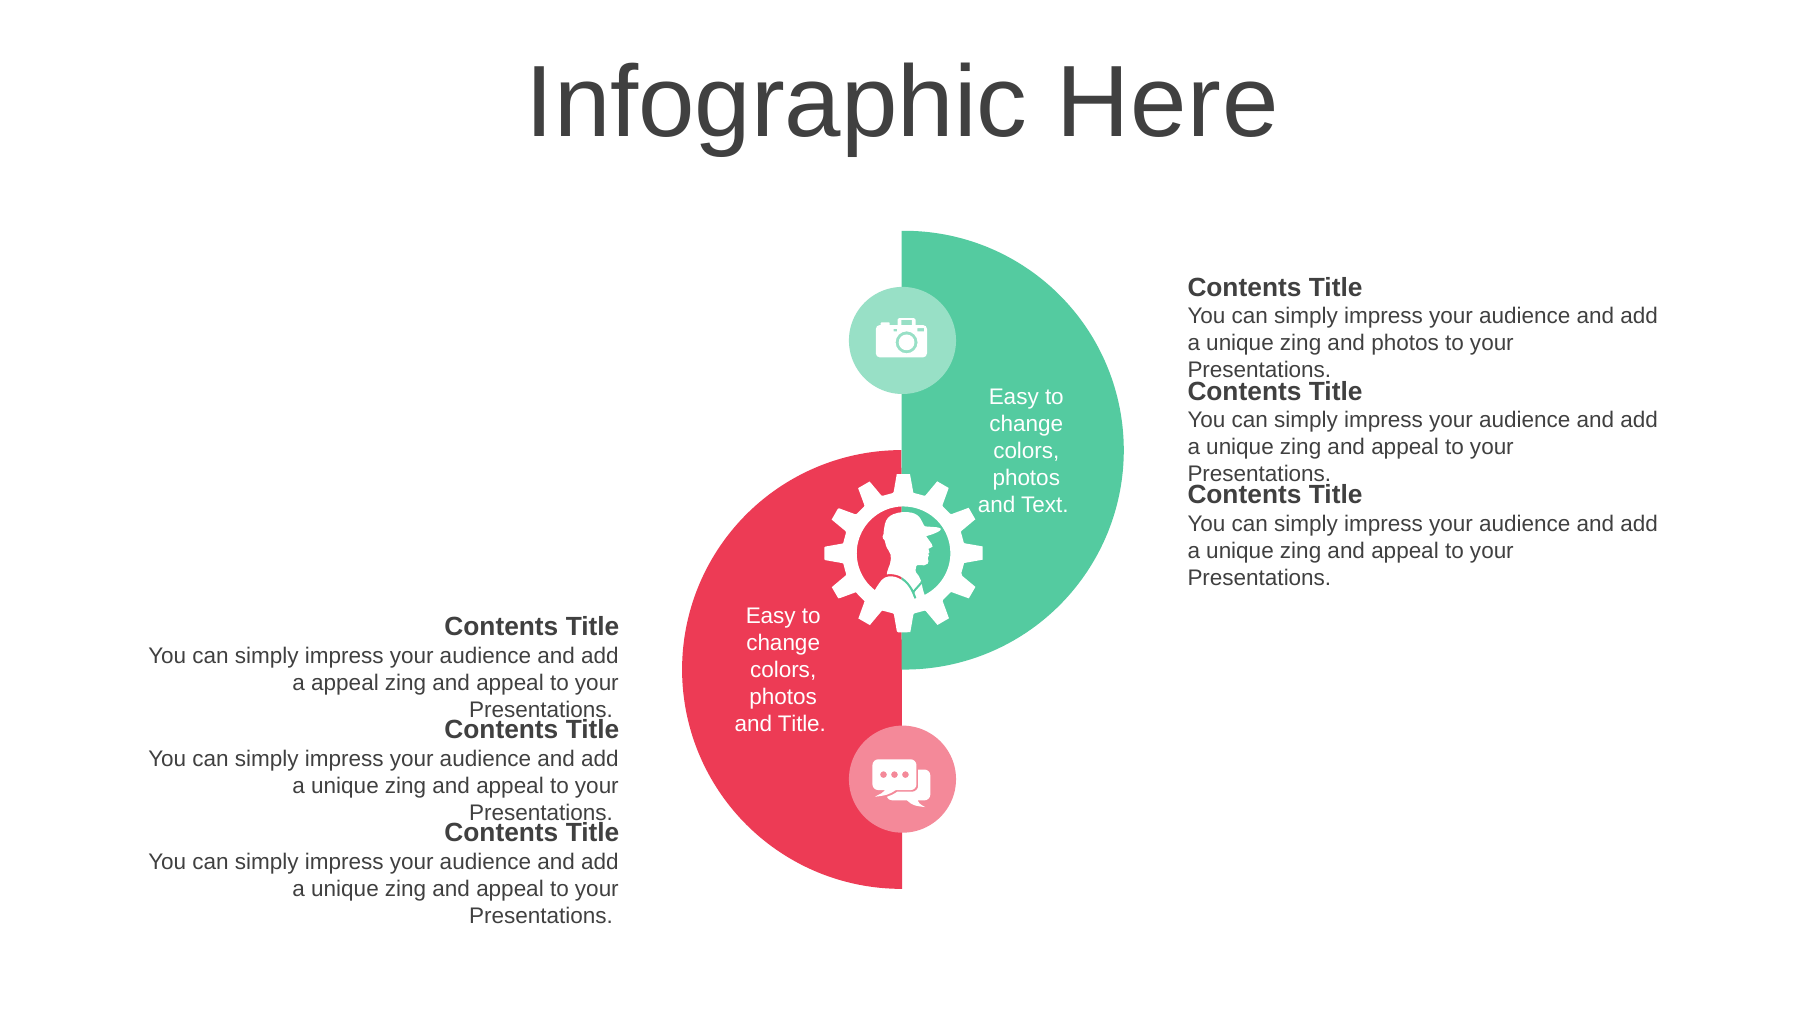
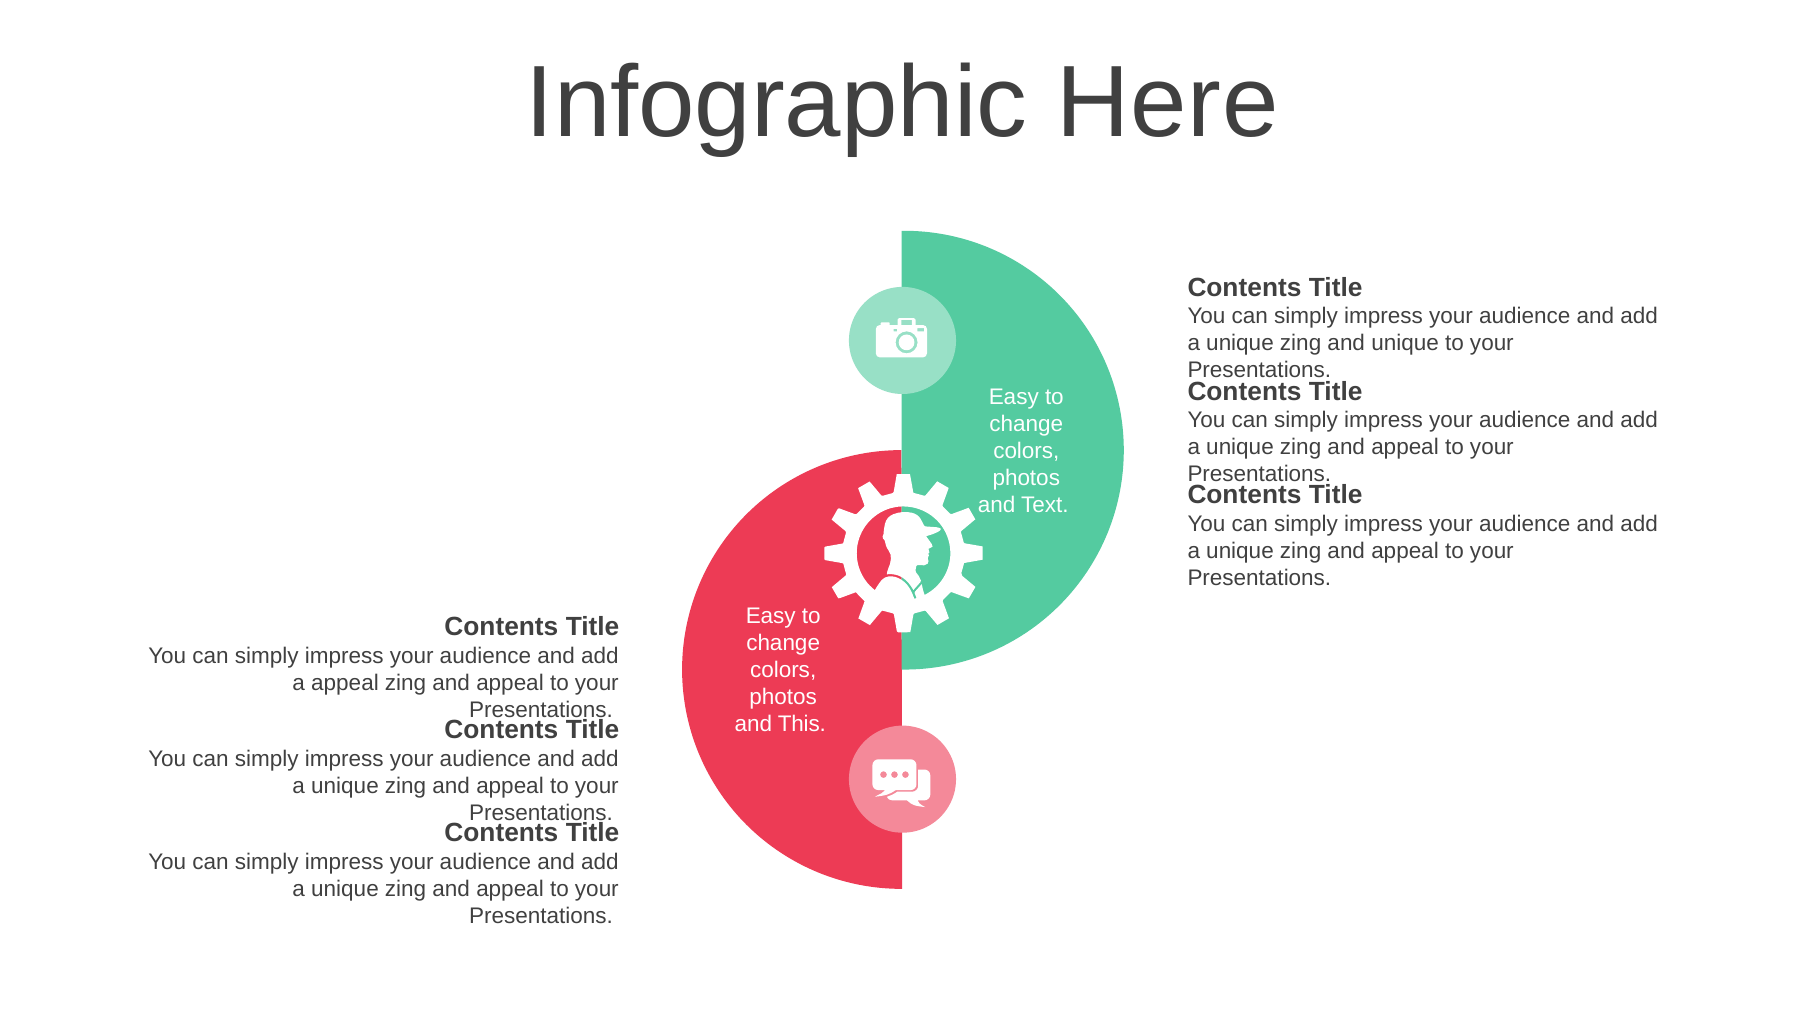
and photos: photos -> unique
and Title: Title -> This
